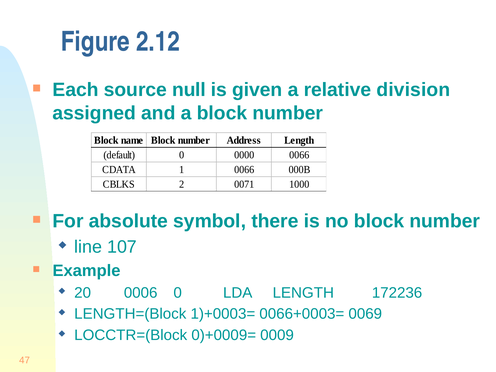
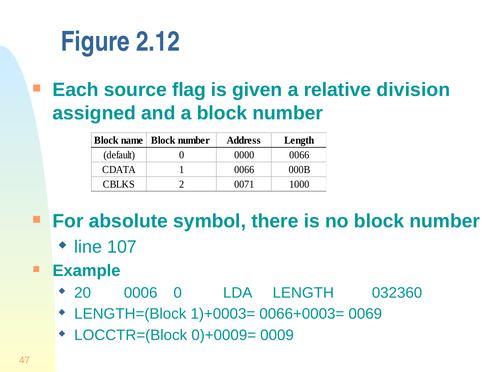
null: null -> flag
172236: 172236 -> 032360
